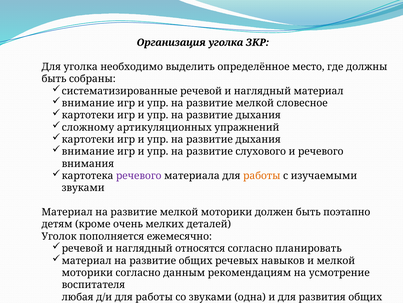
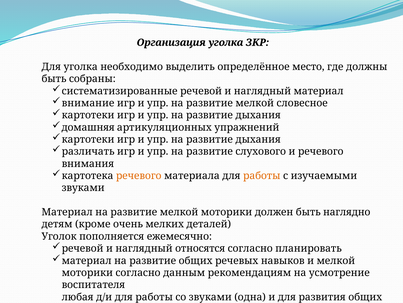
сложному: сложному -> домашняя
внимание at (88, 151): внимание -> различать
речевого at (139, 175) colour: purple -> orange
поэтапно: поэтапно -> наглядно
